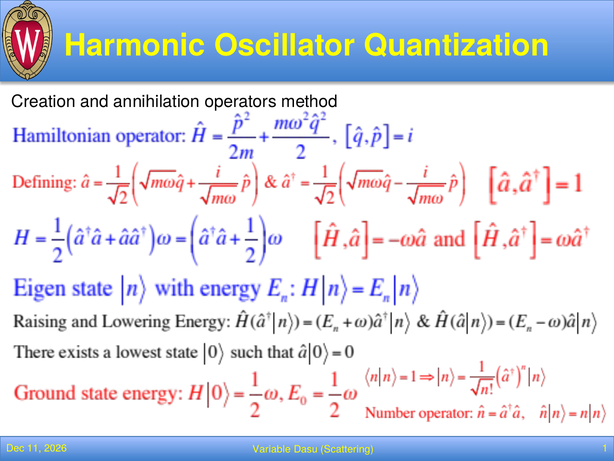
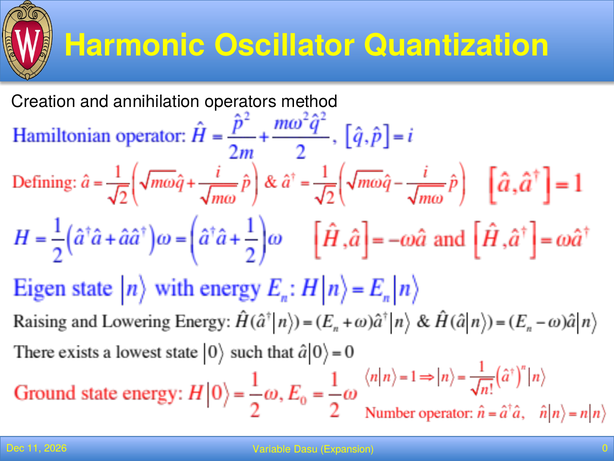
1: 1 -> 0
Scattering: Scattering -> Expansion
